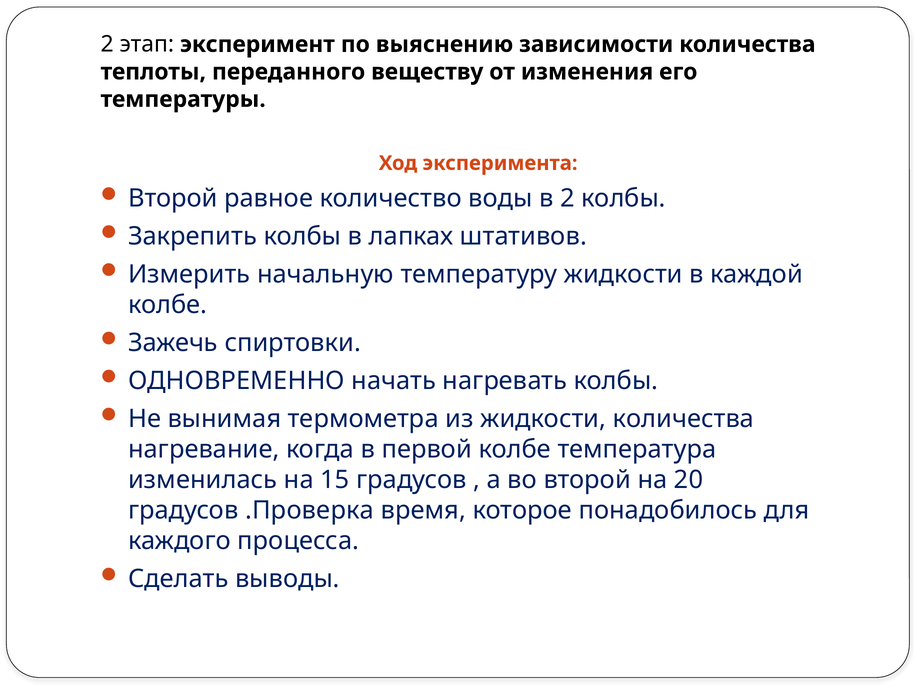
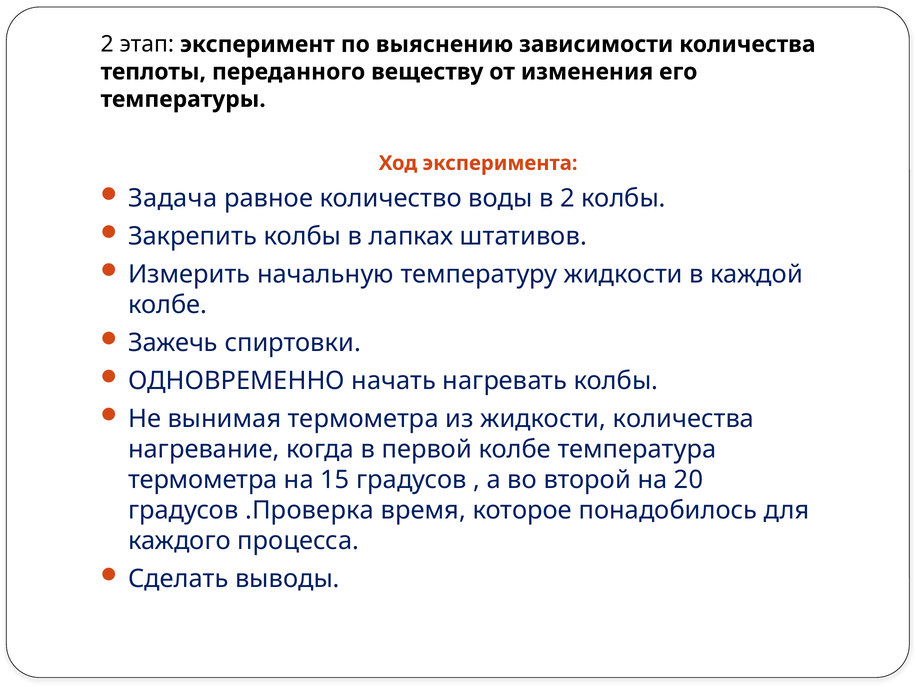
Второй at (173, 198): Второй -> Задача
изменилась at (203, 480): изменилась -> термометра
